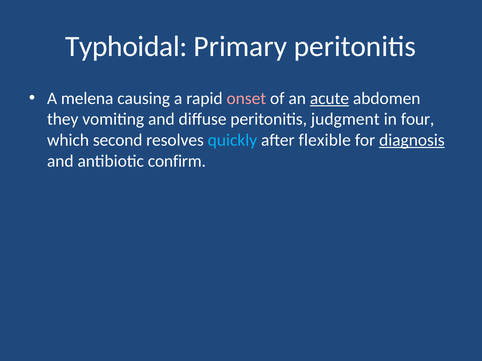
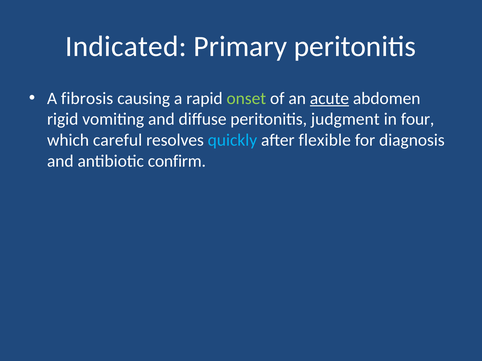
Typhoidal: Typhoidal -> Indicated
melena: melena -> fibrosis
onset colour: pink -> light green
they: they -> rigid
second: second -> careful
diagnosis underline: present -> none
